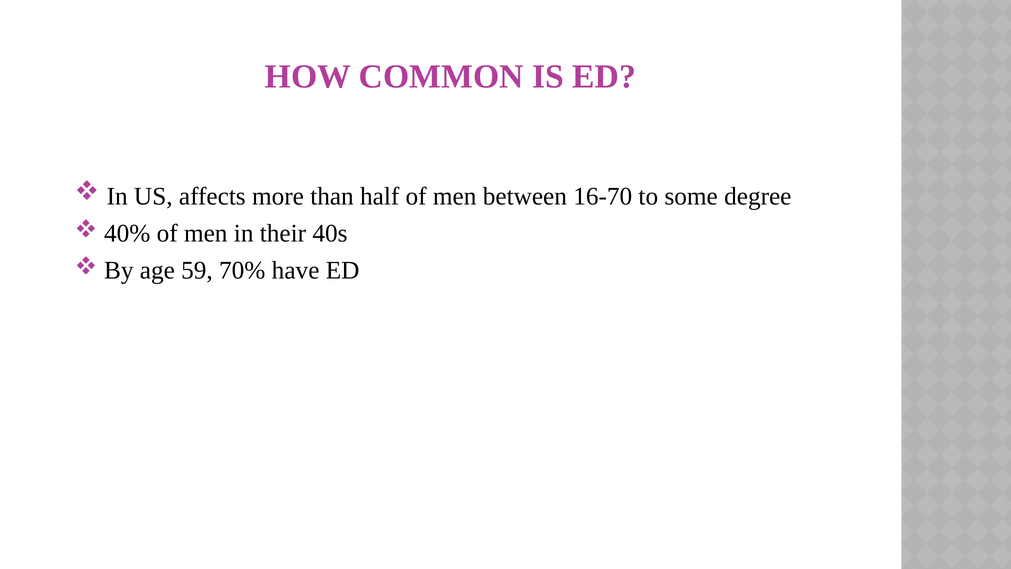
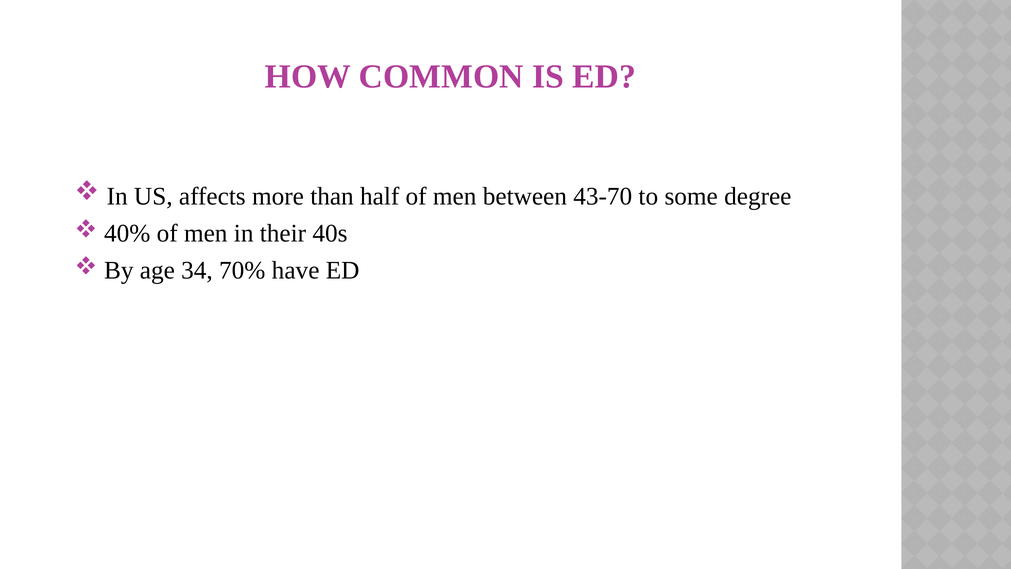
16-70: 16-70 -> 43-70
59: 59 -> 34
